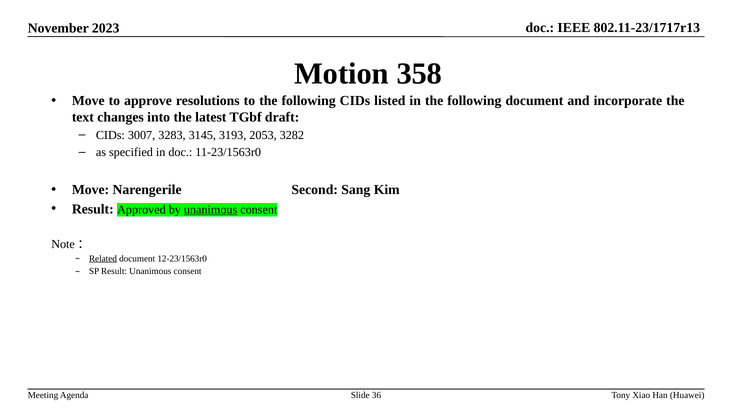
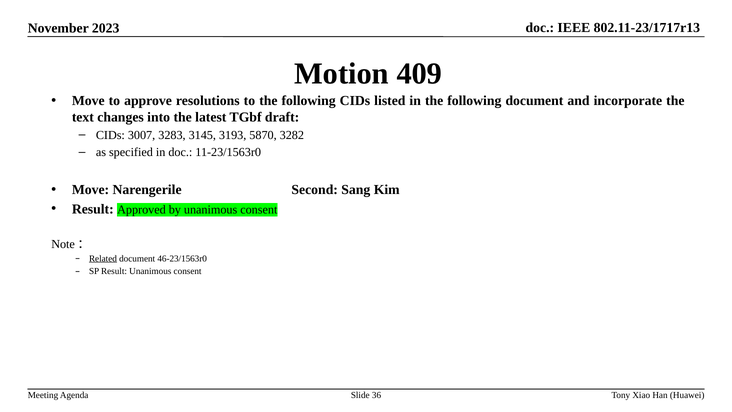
358: 358 -> 409
2053: 2053 -> 5870
unanimous at (211, 210) underline: present -> none
12-23/1563r0: 12-23/1563r0 -> 46-23/1563r0
